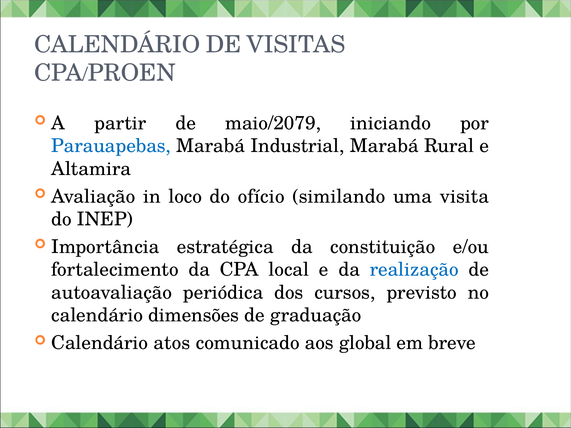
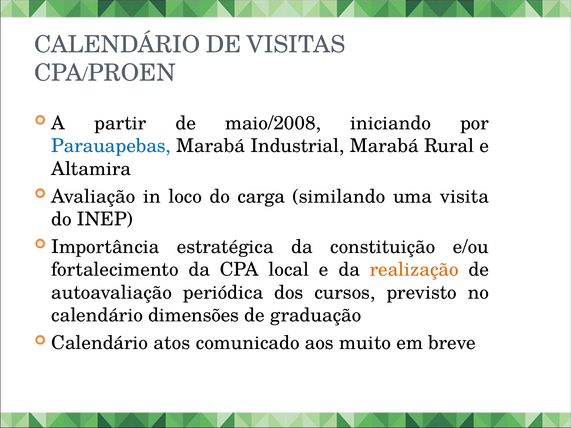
maio/2079: maio/2079 -> maio/2008
ofício: ofício -> carga
realização colour: blue -> orange
global: global -> muito
